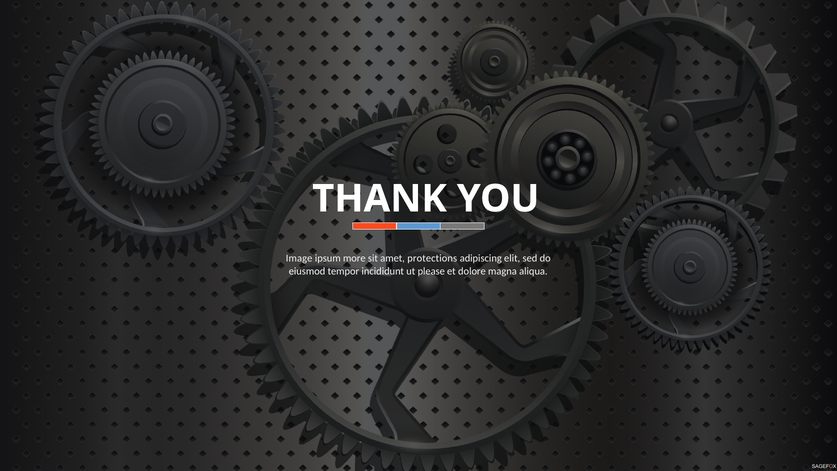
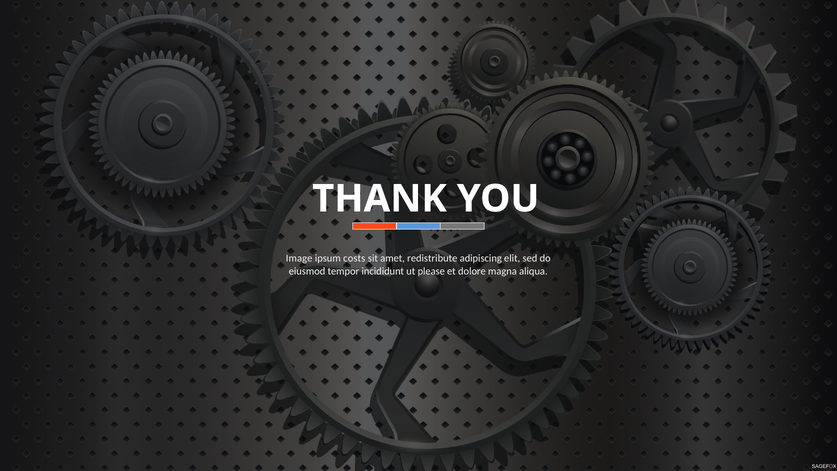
more: more -> costs
protections: protections -> redistribute
